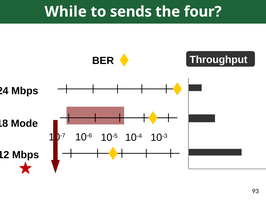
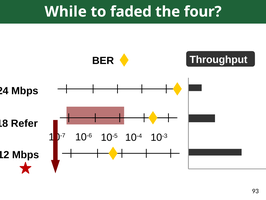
sends: sends -> faded
Mode: Mode -> Refer
